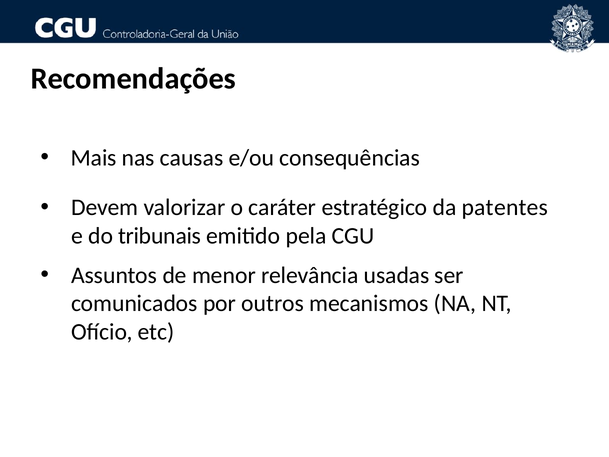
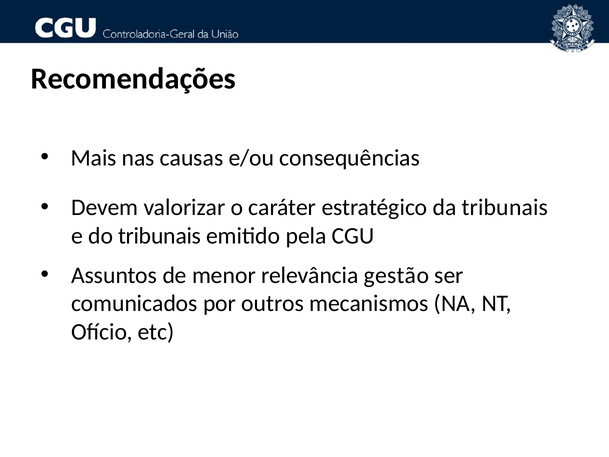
da patentes: patentes -> tribunais
usadas: usadas -> gestão
